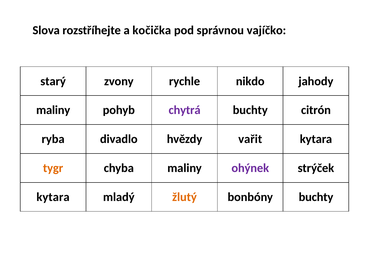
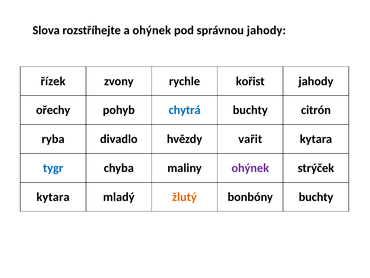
a kočička: kočička -> ohýnek
správnou vajíčko: vajíčko -> jahody
starý: starý -> řízek
nikdo: nikdo -> kořist
maliny at (53, 110): maliny -> ořechy
chytrá colour: purple -> blue
tygr colour: orange -> blue
